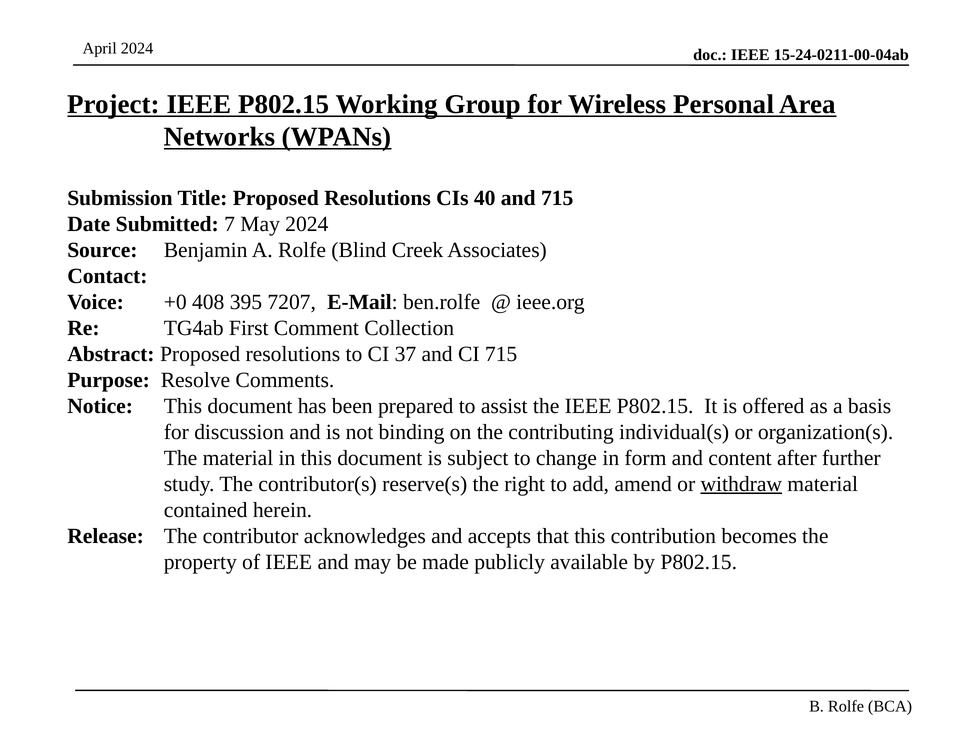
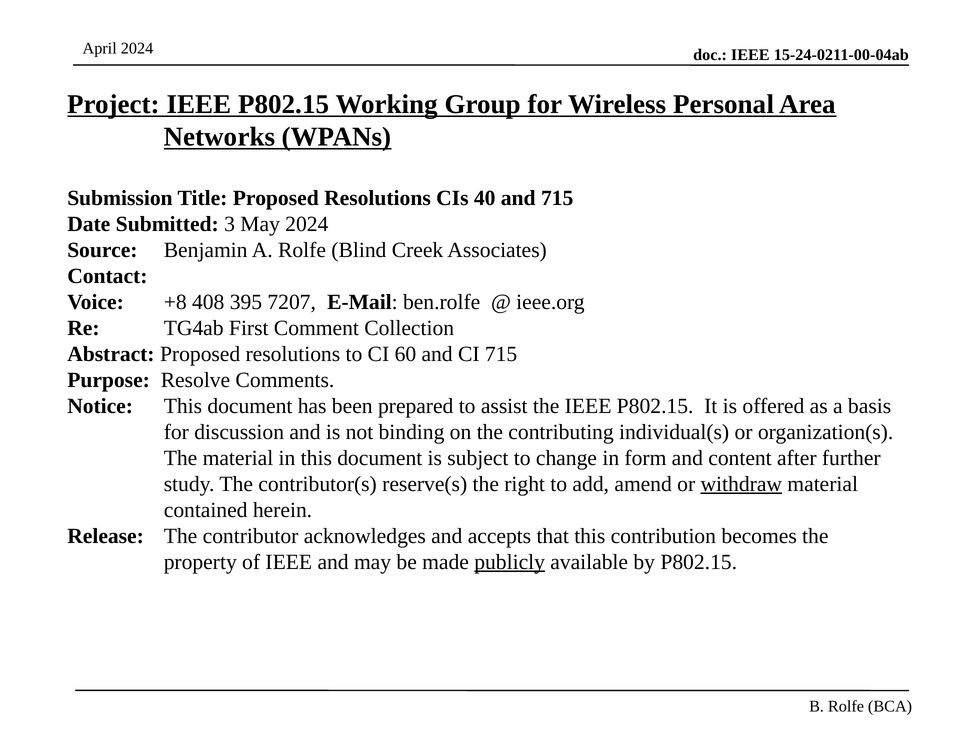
7: 7 -> 3
+0: +0 -> +8
37: 37 -> 60
publicly underline: none -> present
